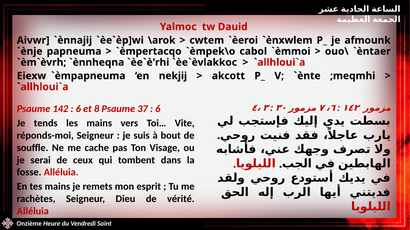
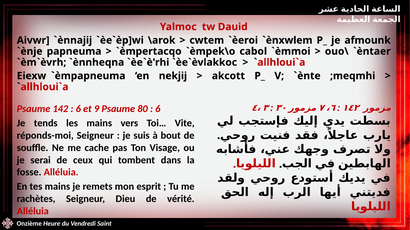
8: 8 -> 9
37: 37 -> 80
